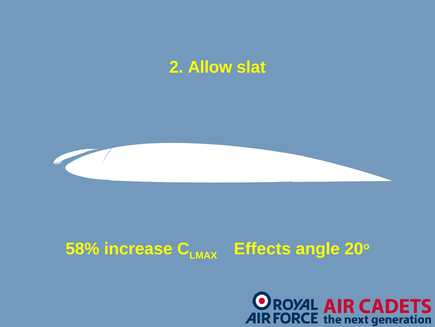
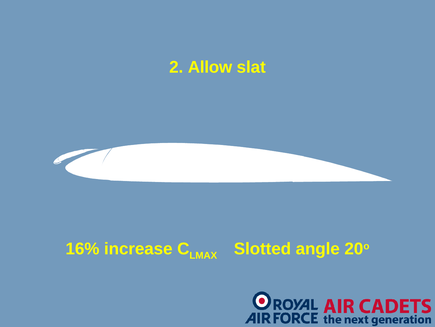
58%: 58% -> 16%
Effects: Effects -> Slotted
